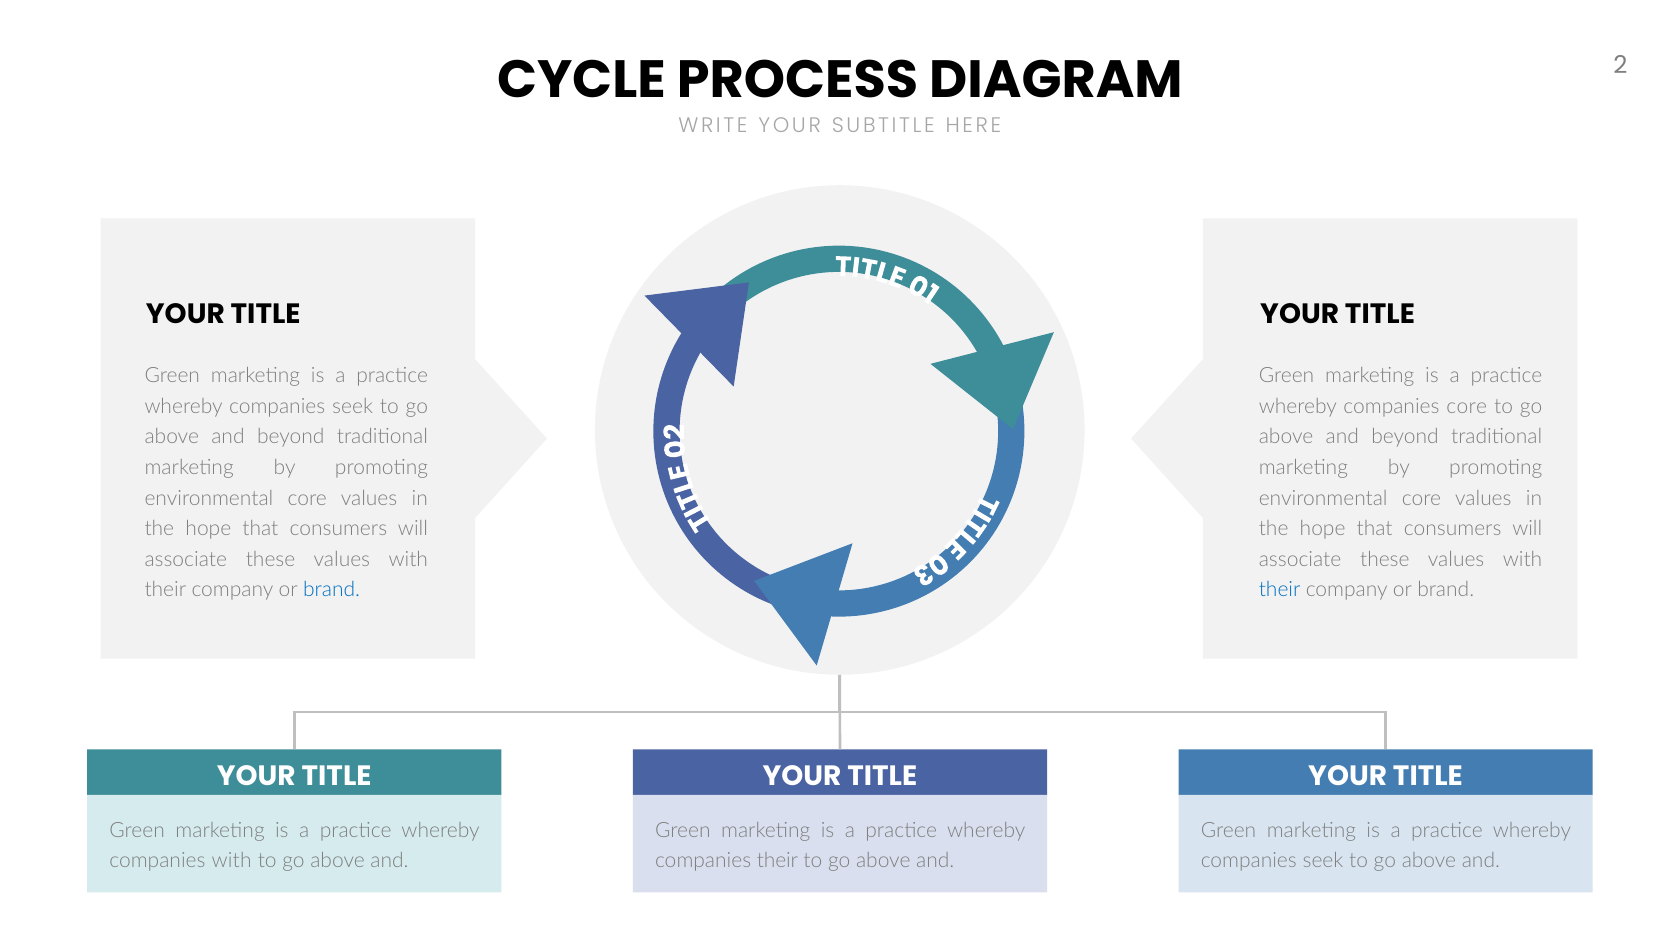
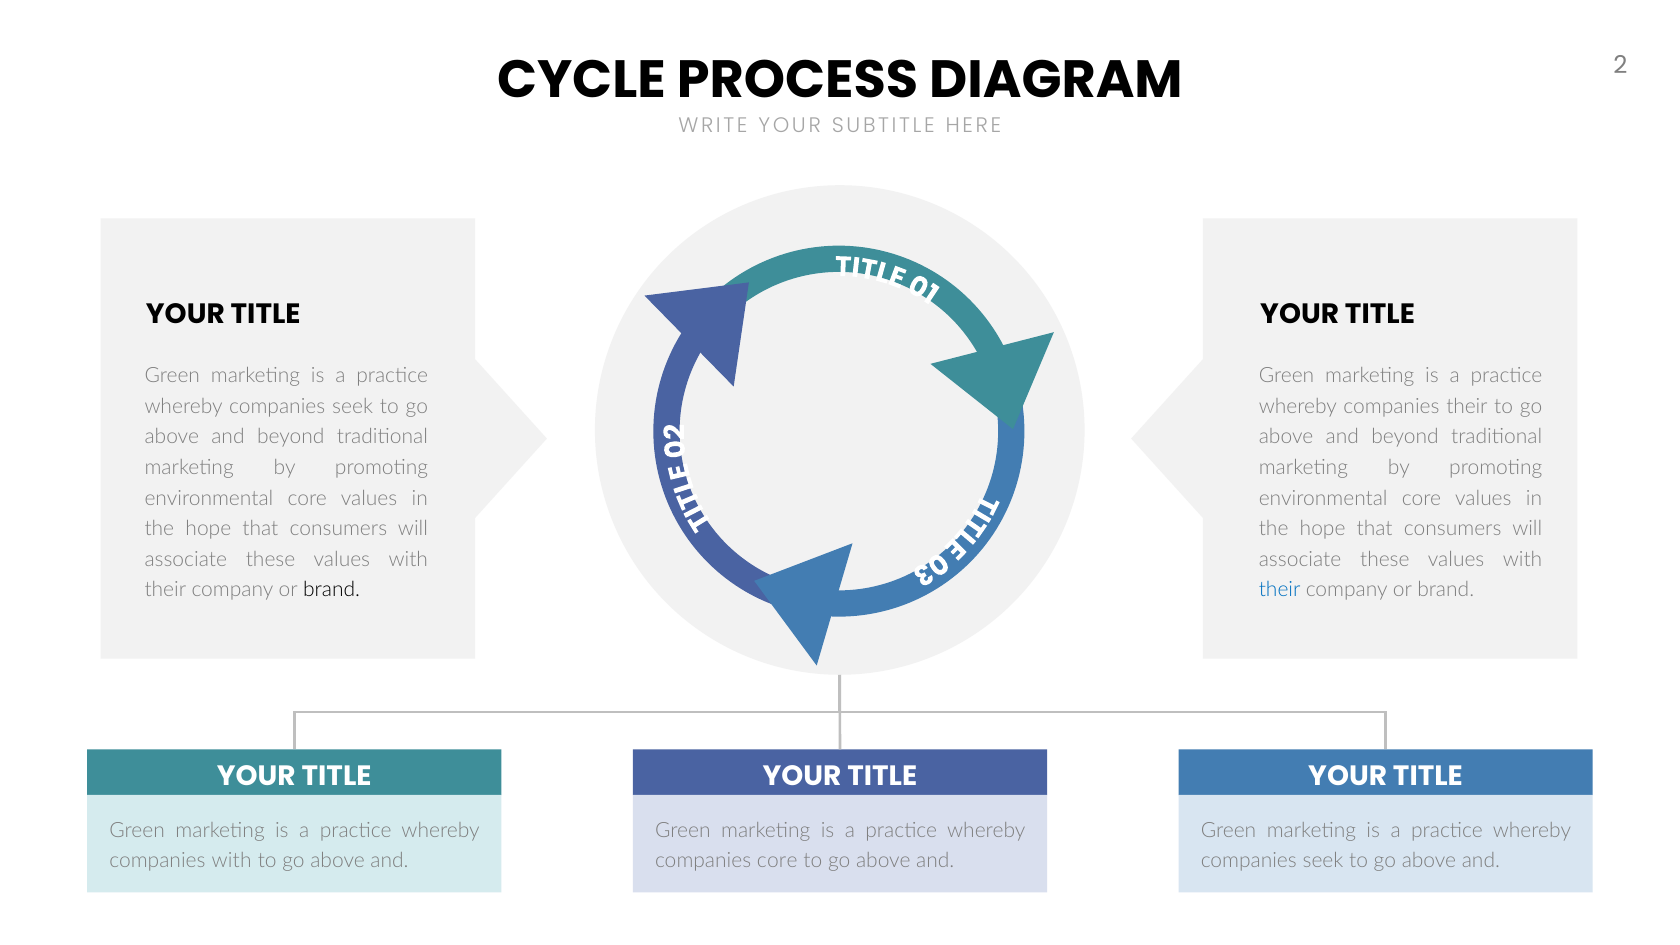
companies core: core -> their
brand at (331, 590) colour: blue -> black
companies their: their -> core
